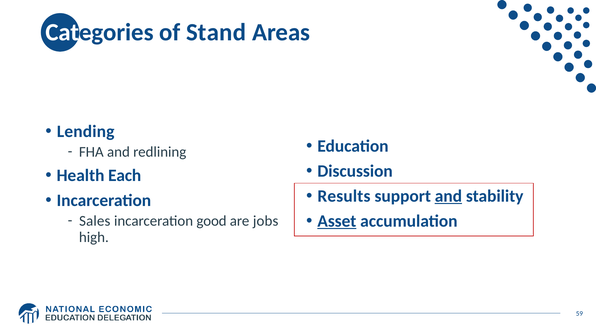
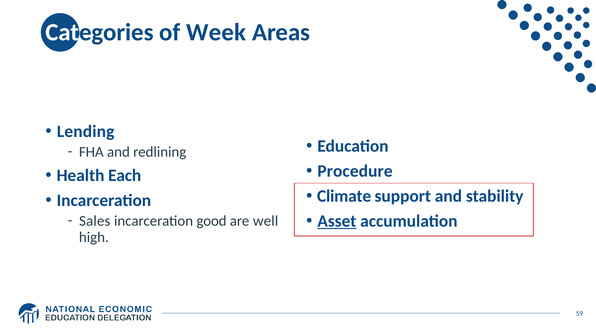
Stand: Stand -> Week
Discussion: Discussion -> Procedure
Results: Results -> Climate
and at (448, 196) underline: present -> none
jobs: jobs -> well
